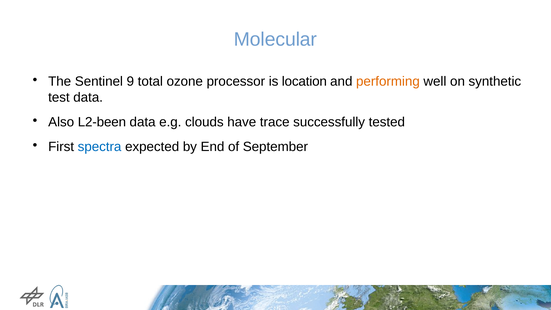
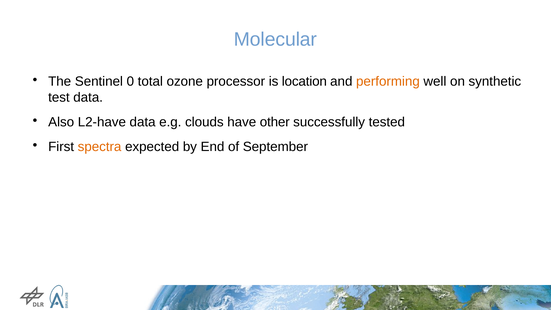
9: 9 -> 0
L2-been: L2-been -> L2-have
trace: trace -> other
spectra colour: blue -> orange
